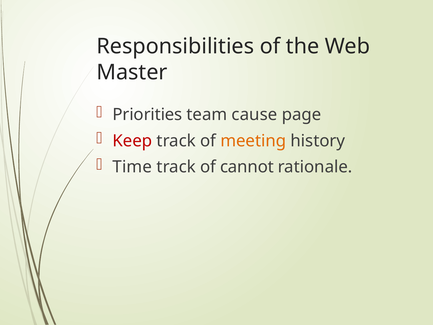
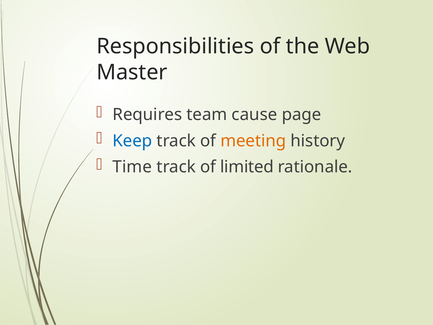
Priorities: Priorities -> Requires
Keep colour: red -> blue
cannot: cannot -> limited
